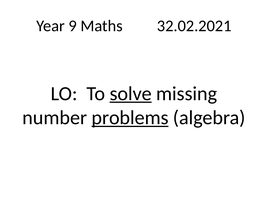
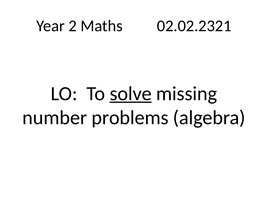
9: 9 -> 2
32.02.2021: 32.02.2021 -> 02.02.2321
problems underline: present -> none
